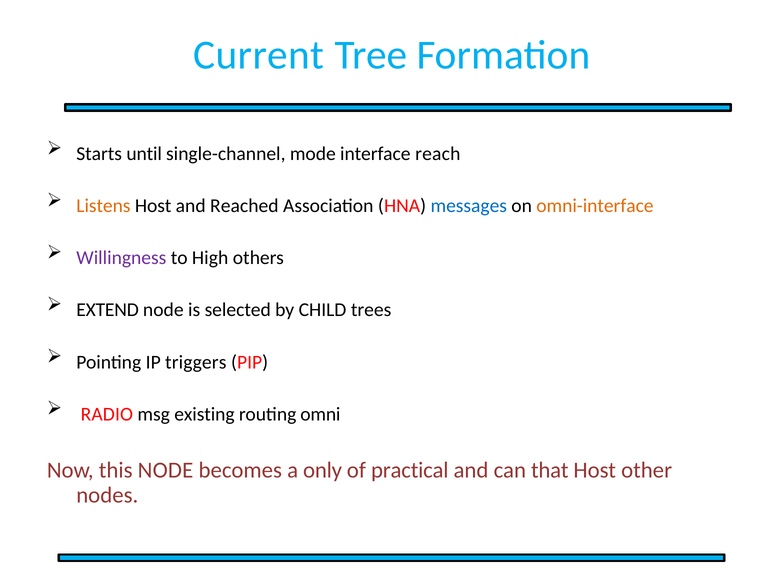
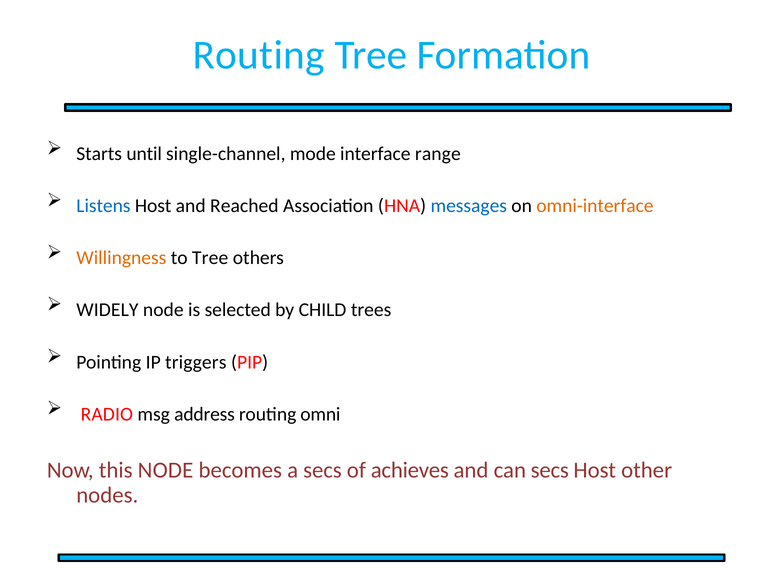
Current at (259, 55): Current -> Routing
reach: reach -> range
Listens colour: orange -> blue
Willingness colour: purple -> orange
to High: High -> Tree
EXTEND: EXTEND -> WIDELY
existing: existing -> address
a only: only -> secs
practical: practical -> achieves
can that: that -> secs
